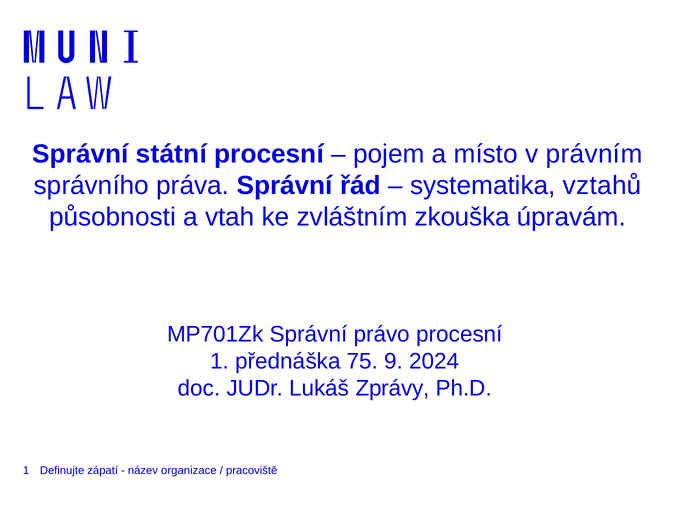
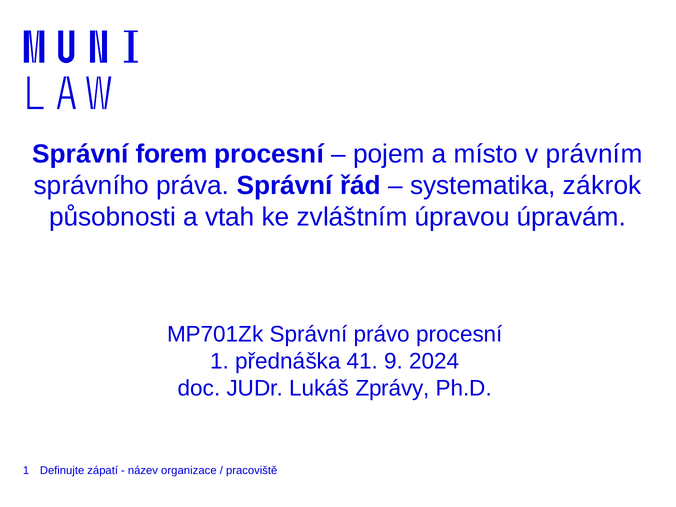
státní: státní -> forem
vztahů: vztahů -> zákrok
zkouška: zkouška -> úpravou
75: 75 -> 41
